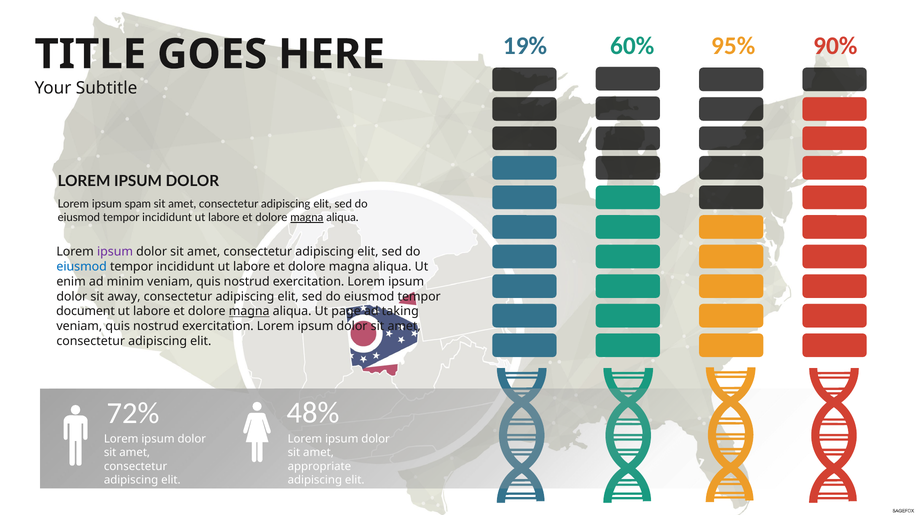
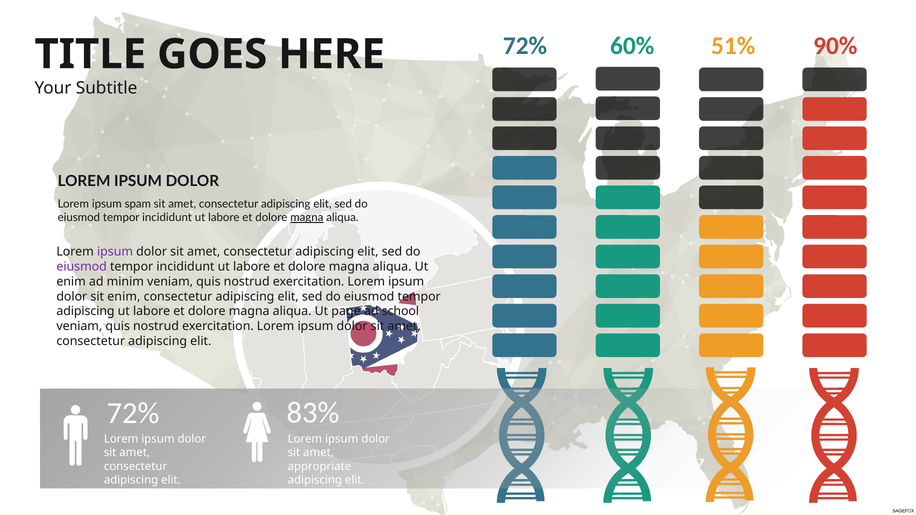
19% at (525, 46): 19% -> 72%
95%: 95% -> 51%
eiusmod at (82, 267) colour: blue -> purple
sit away: away -> enim
document at (86, 311): document -> adipiscing
magna at (249, 311) underline: present -> none
taking: taking -> school
48%: 48% -> 83%
